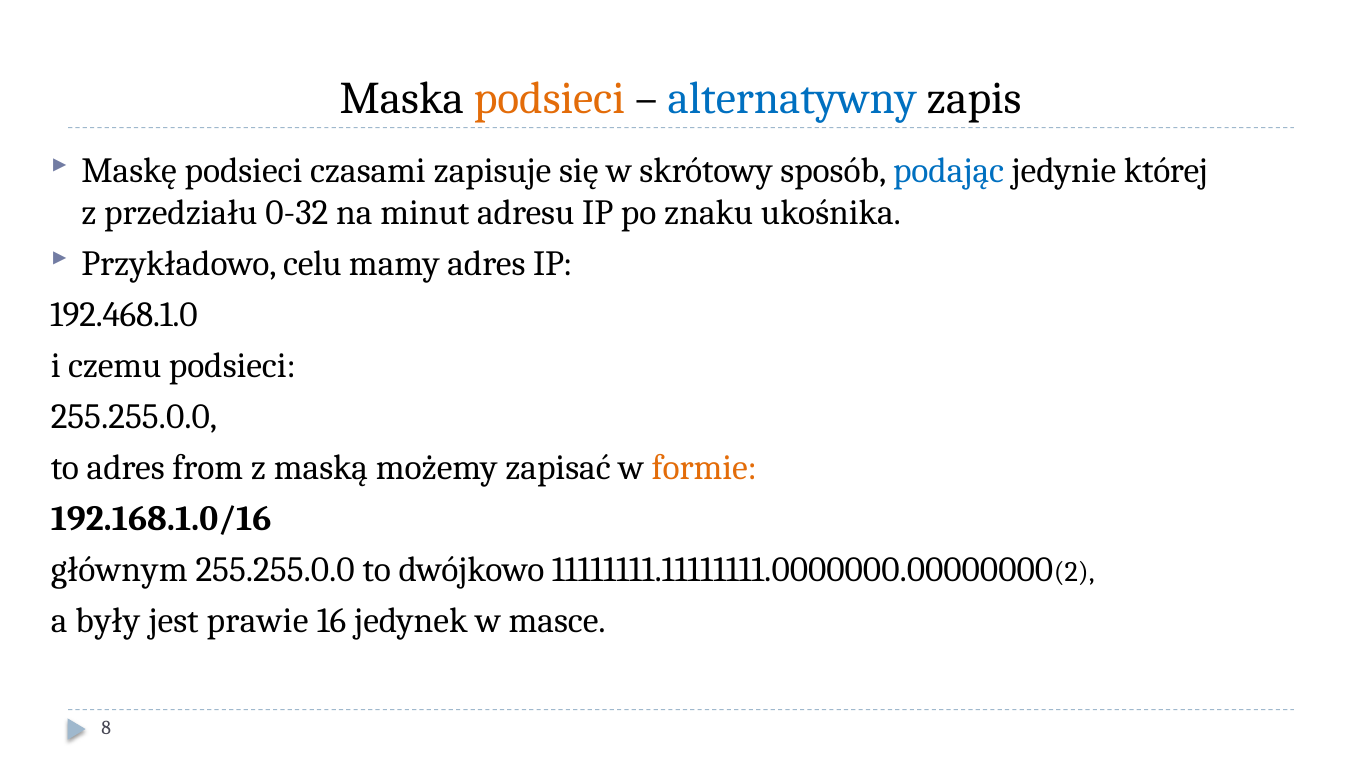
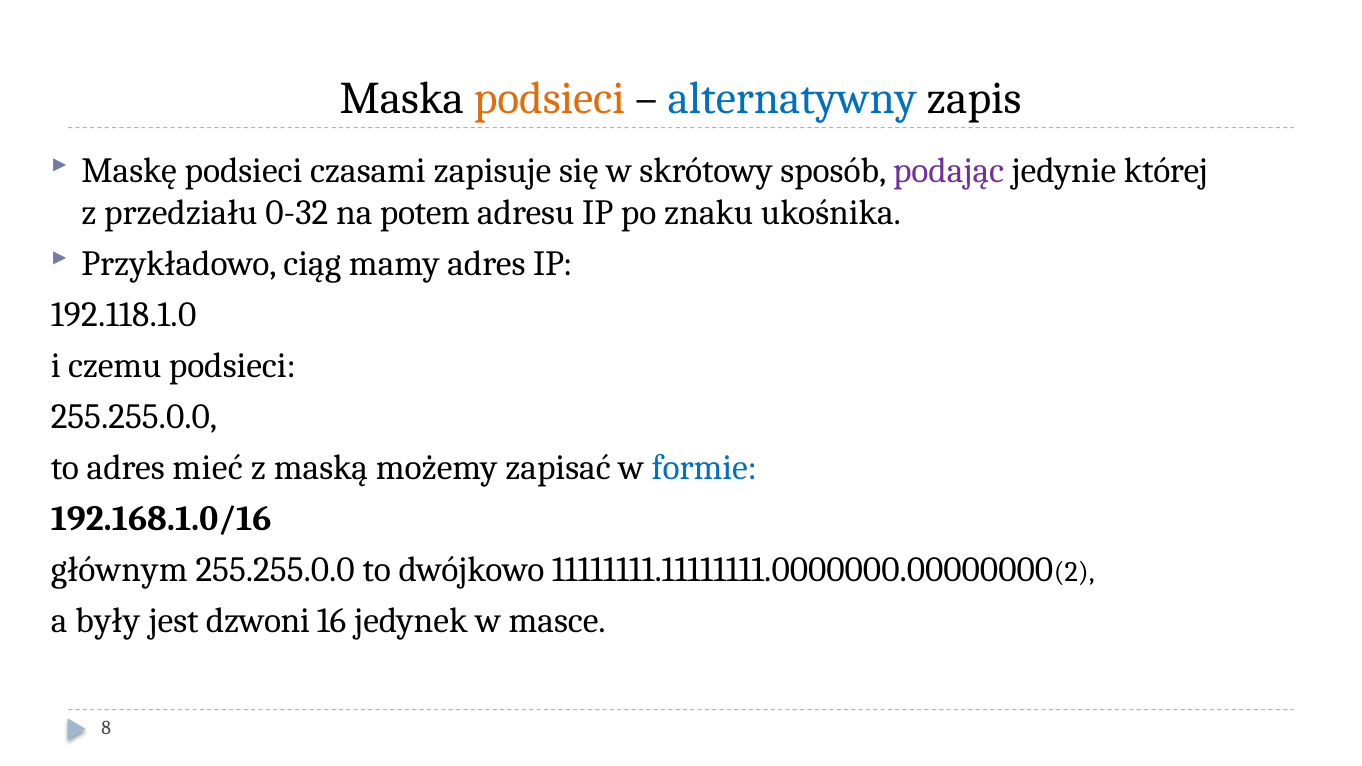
podając colour: blue -> purple
minut: minut -> potem
celu: celu -> ciąg
192.468.1.0: 192.468.1.0 -> 192.118.1.0
from: from -> mieć
formie colour: orange -> blue
prawie: prawie -> dzwoni
